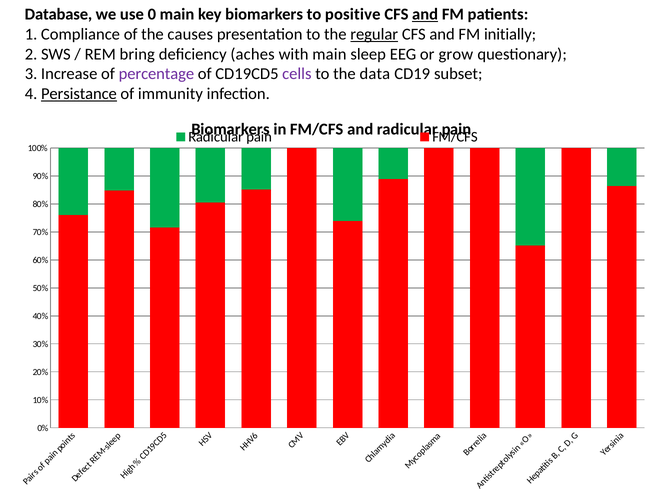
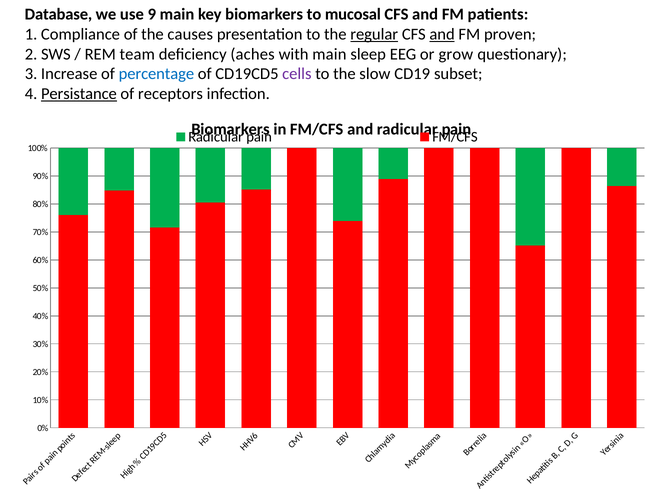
use 0: 0 -> 9
positive: positive -> mucosal
and at (425, 14) underline: present -> none
and at (442, 34) underline: none -> present
initially: initially -> proven
bring: bring -> team
percentage colour: purple -> blue
data: data -> slow
immunity: immunity -> receptors
